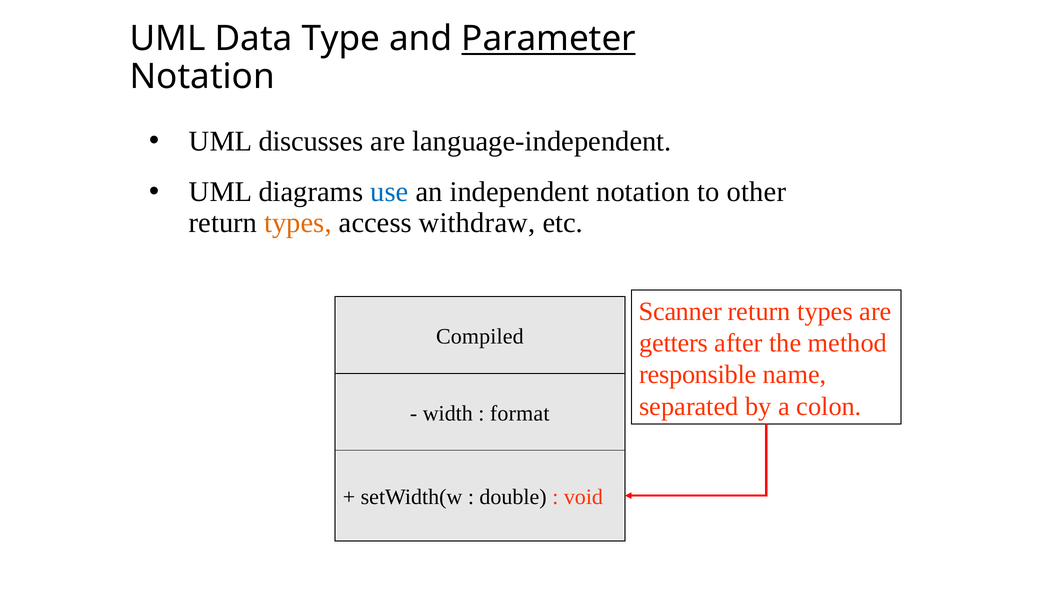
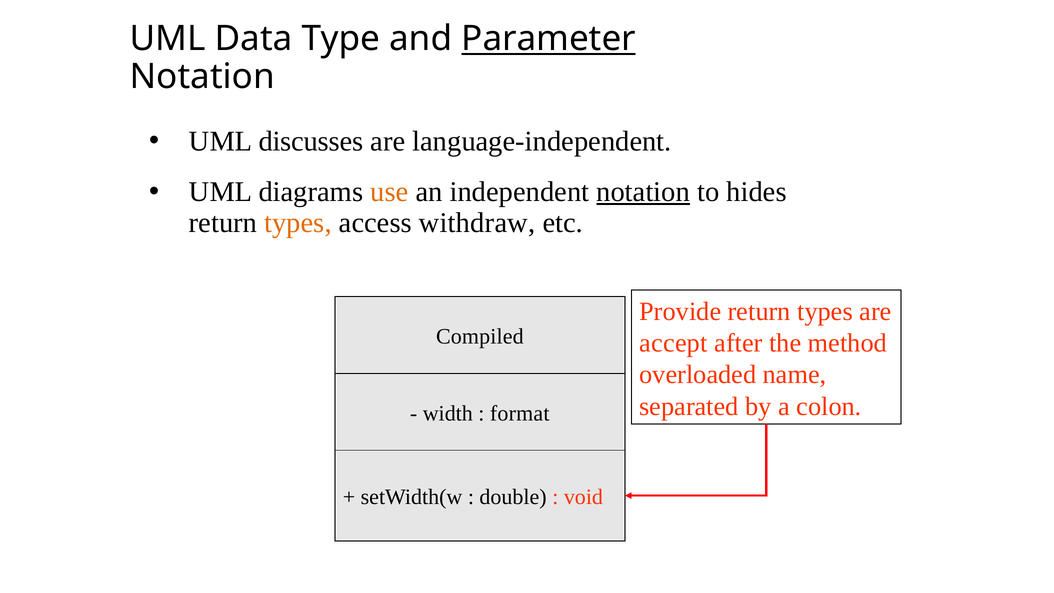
use colour: blue -> orange
notation at (643, 192) underline: none -> present
other: other -> hides
Scanner: Scanner -> Provide
getters: getters -> accept
responsible: responsible -> overloaded
